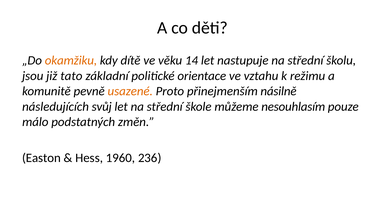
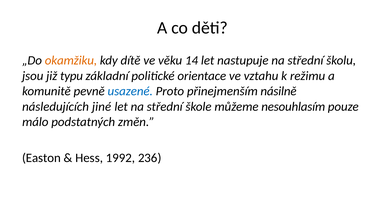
tato: tato -> typu
usazené colour: orange -> blue
svůj: svůj -> jiné
1960: 1960 -> 1992
